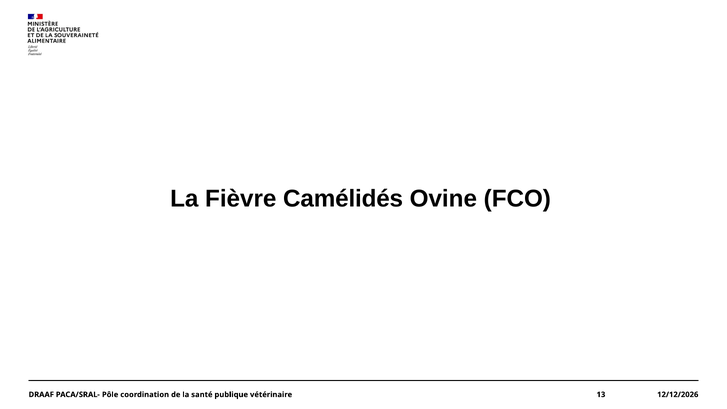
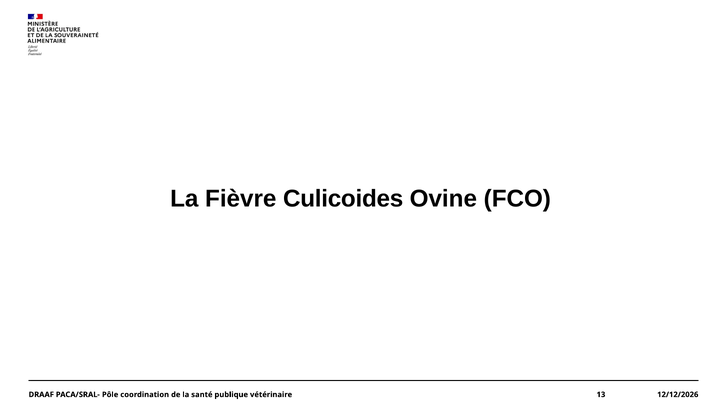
Camélidés: Camélidés -> Culicoides
